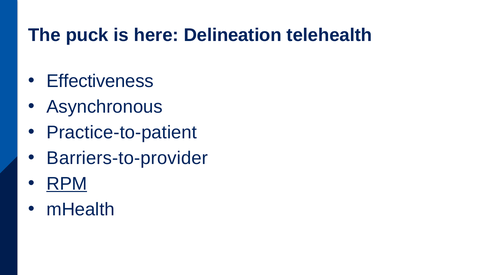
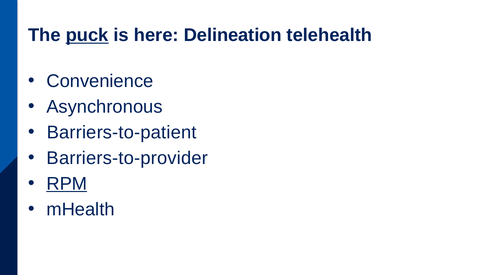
puck underline: none -> present
Effectiveness: Effectiveness -> Convenience
Practice-to-patient: Practice-to-patient -> Barriers-to-patient
